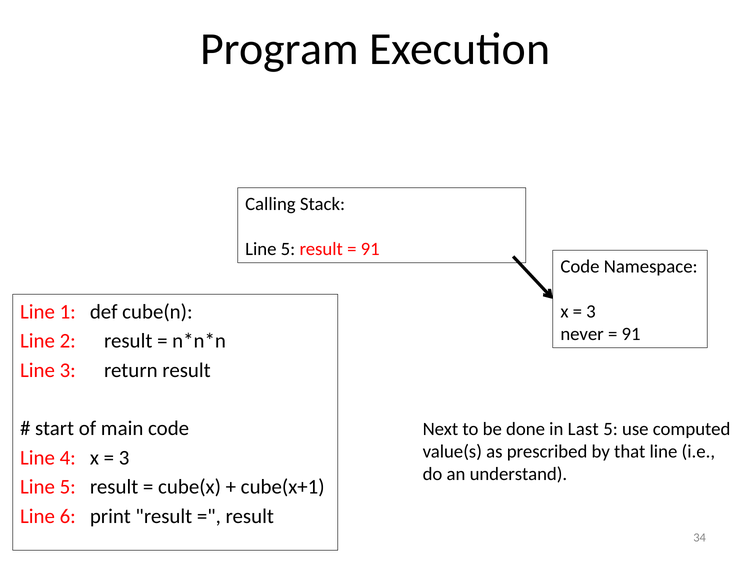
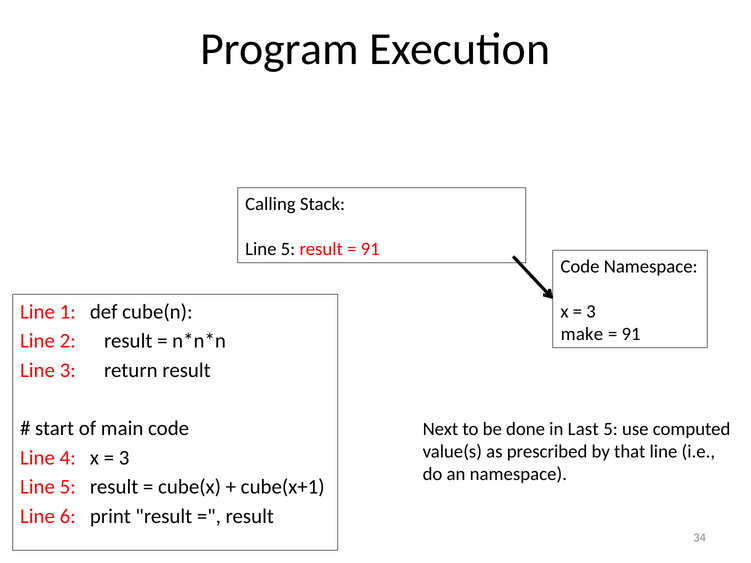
never: never -> make
an understand: understand -> namespace
